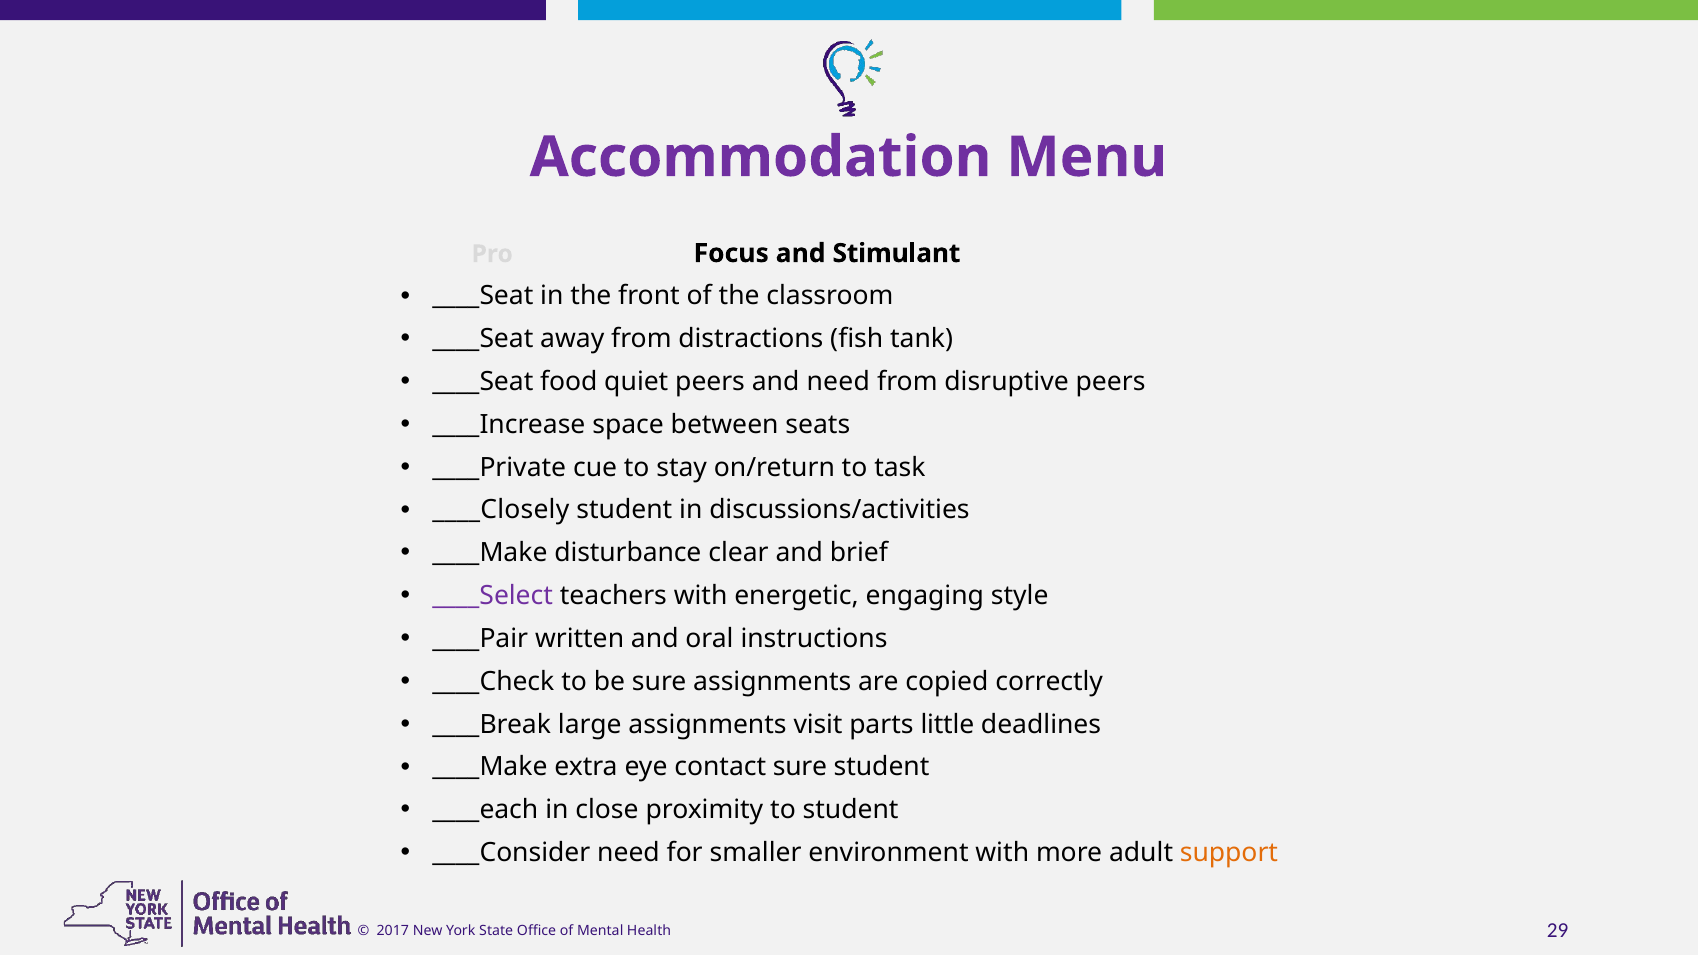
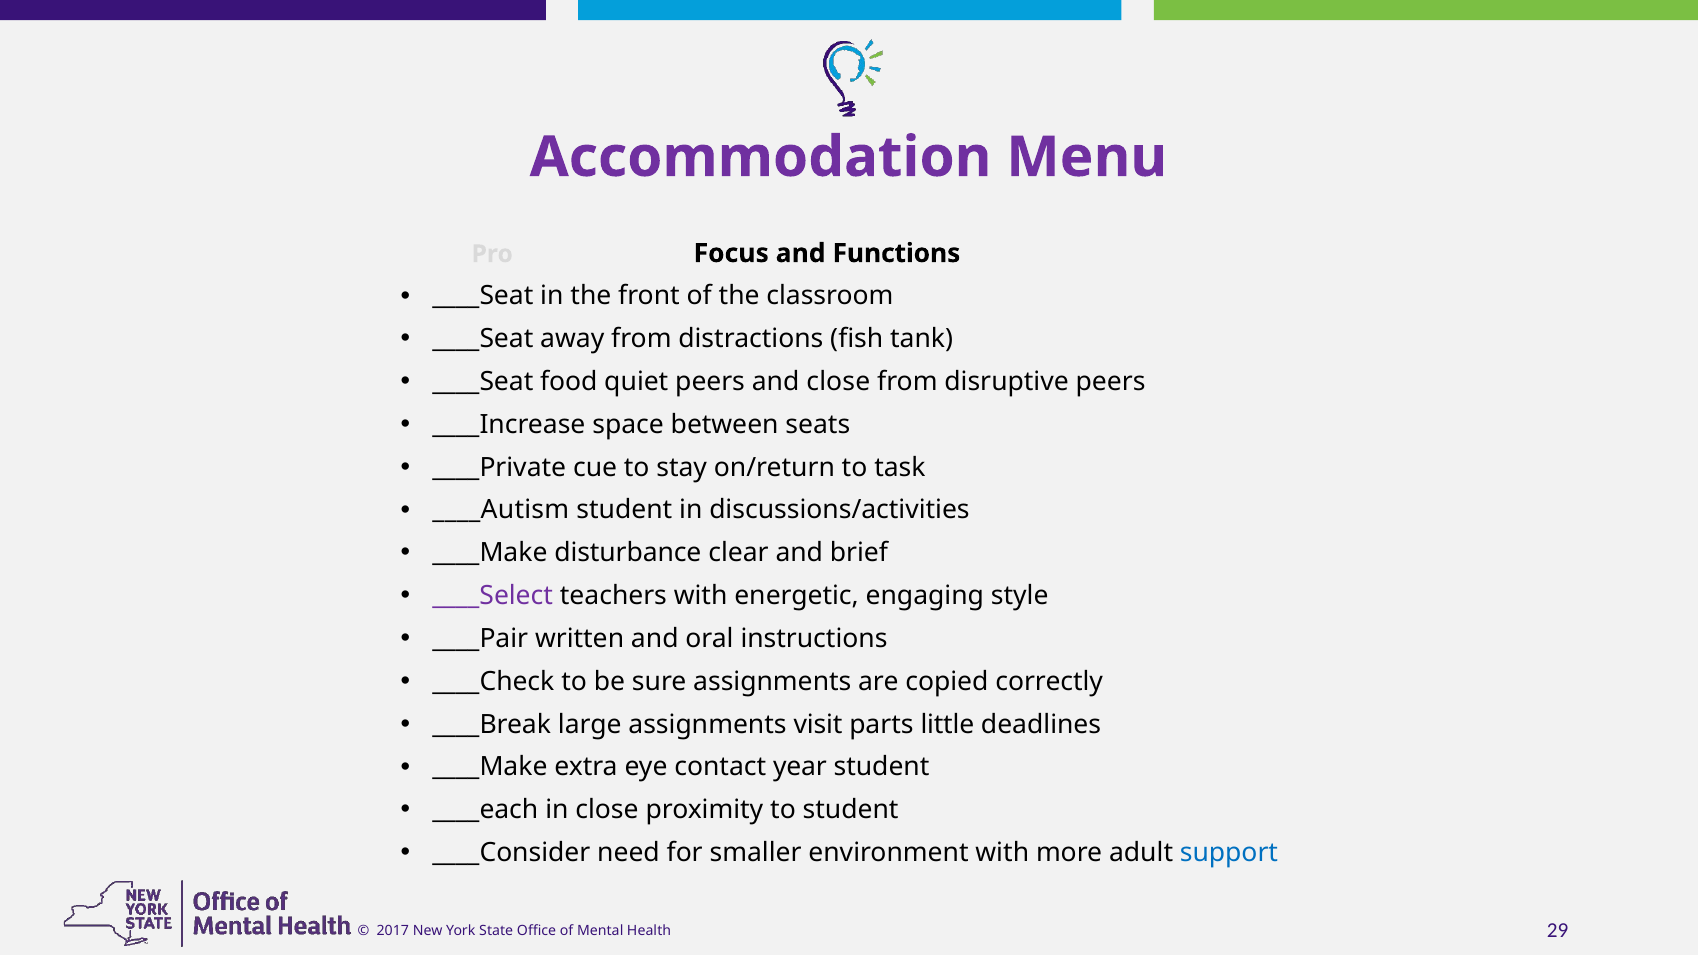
Stimulant: Stimulant -> Functions
and need: need -> close
____Closely: ____Closely -> ____Autism
contact sure: sure -> year
support colour: orange -> blue
